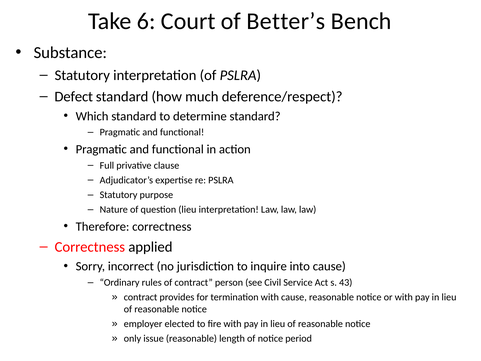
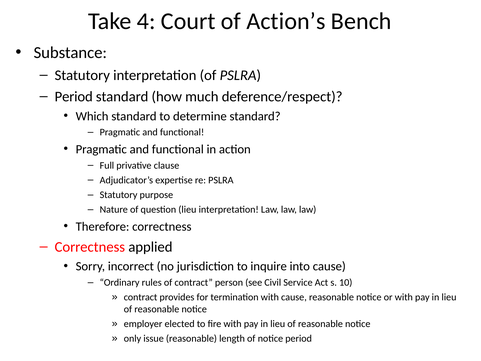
6: 6 -> 4
Better’s: Better’s -> Action’s
Defect at (74, 97): Defect -> Period
43: 43 -> 10
